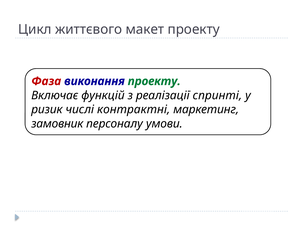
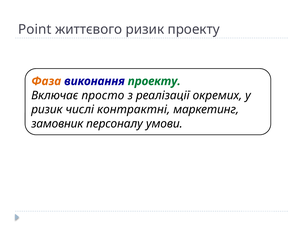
Цикл: Цикл -> Point
життєвого макет: макет -> ризик
Фаза colour: red -> orange
функцій: функцій -> просто
спринті: спринті -> окремих
